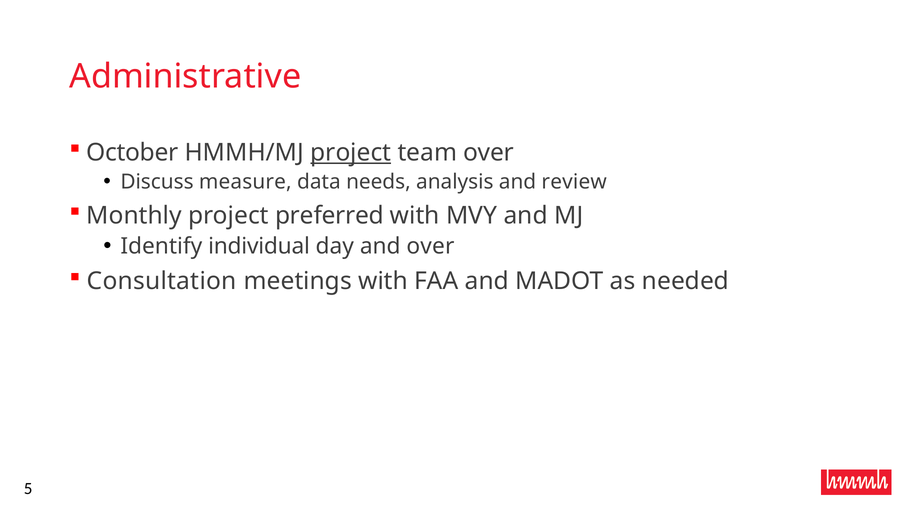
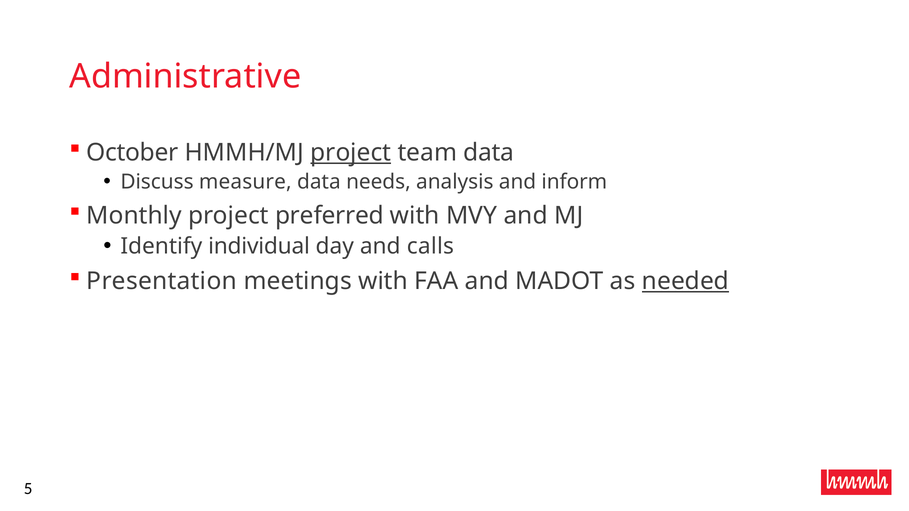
team over: over -> data
review: review -> inform
and over: over -> calls
Consultation: Consultation -> Presentation
needed underline: none -> present
